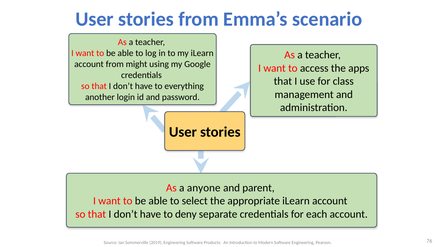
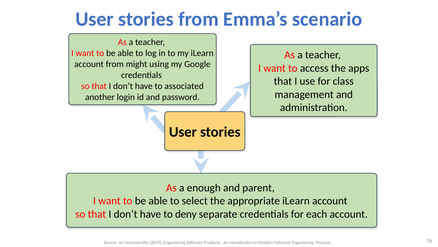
everything: everything -> associated
anyone: anyone -> enough
